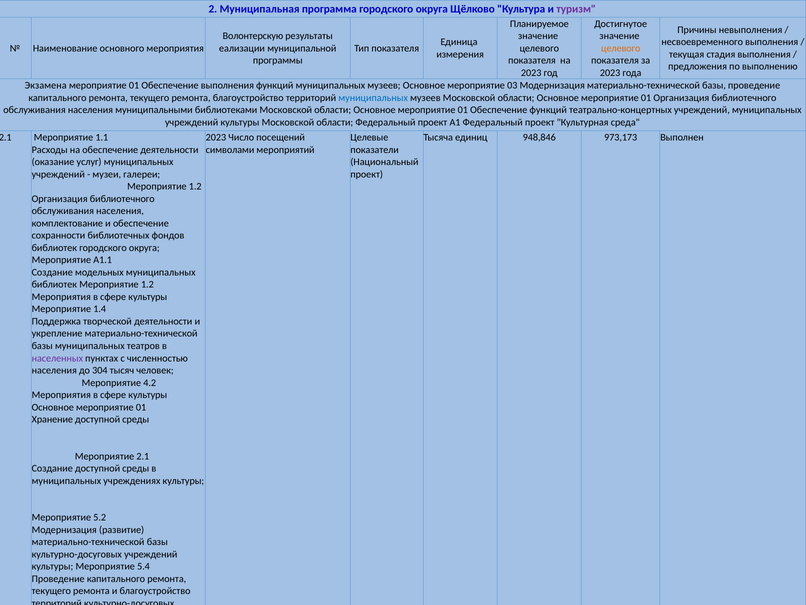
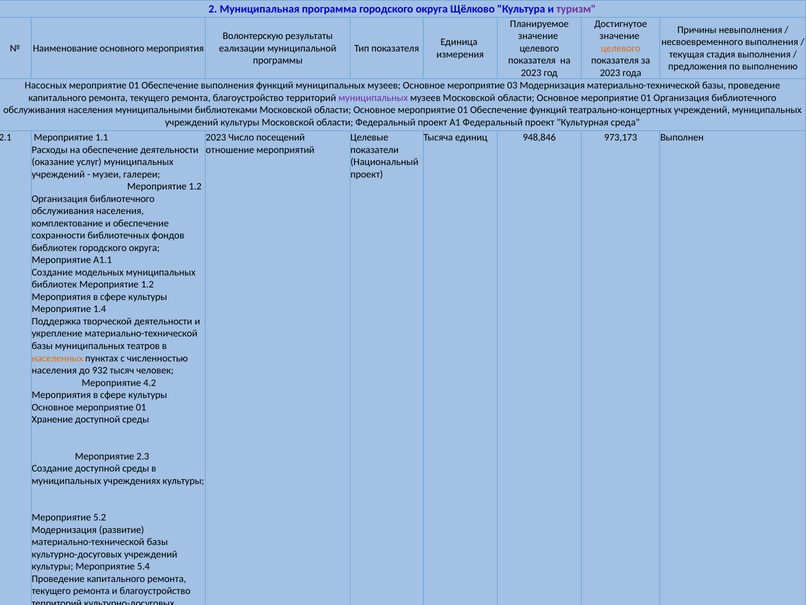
Экзамена: Экзамена -> Насосных
муниципальных at (373, 98) colour: blue -> purple
символами: символами -> отношение
населенных colour: purple -> orange
304: 304 -> 932
Мероприятие 2.1: 2.1 -> 2.3
